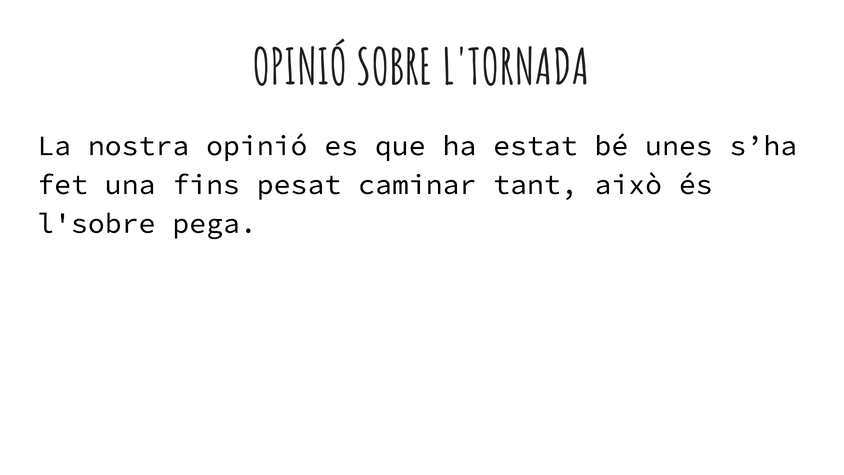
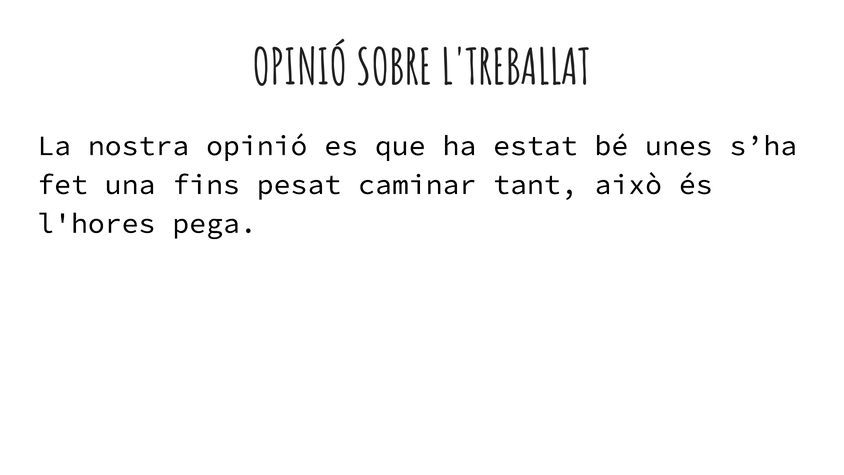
L'TORNADA: L'TORNADA -> L'TREBALLAT
l'sobre: l'sobre -> l'hores
